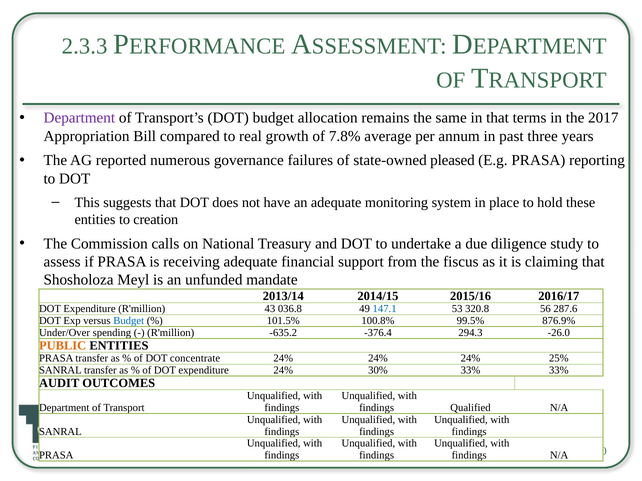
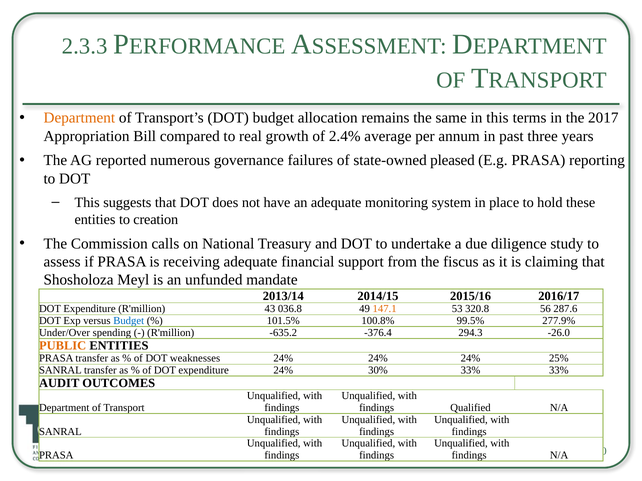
Department at (79, 118) colour: purple -> orange
in that: that -> this
7.8%: 7.8% -> 2.4%
147.1 colour: blue -> orange
876.9%: 876.9% -> 277.9%
concentrate: concentrate -> weaknesses
